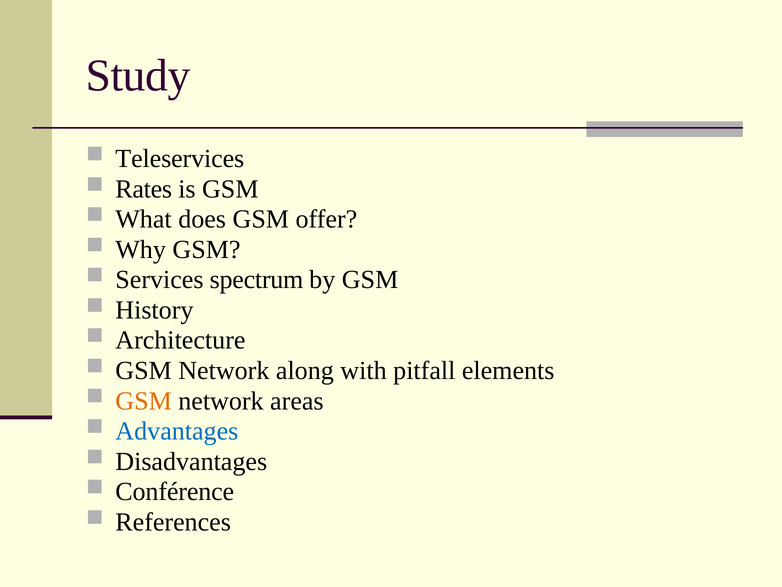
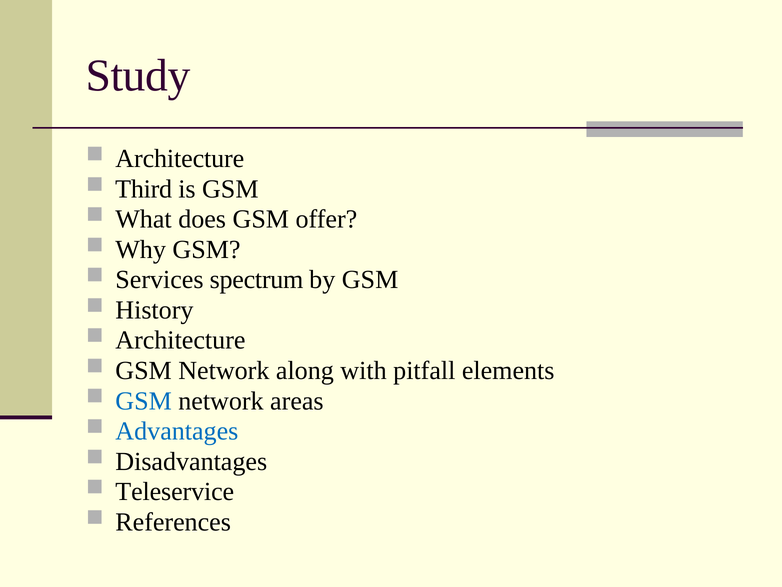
Teleservices at (180, 159): Teleservices -> Architecture
Rates: Rates -> Third
GSM at (144, 401) colour: orange -> blue
Conférence: Conférence -> Teleservice
